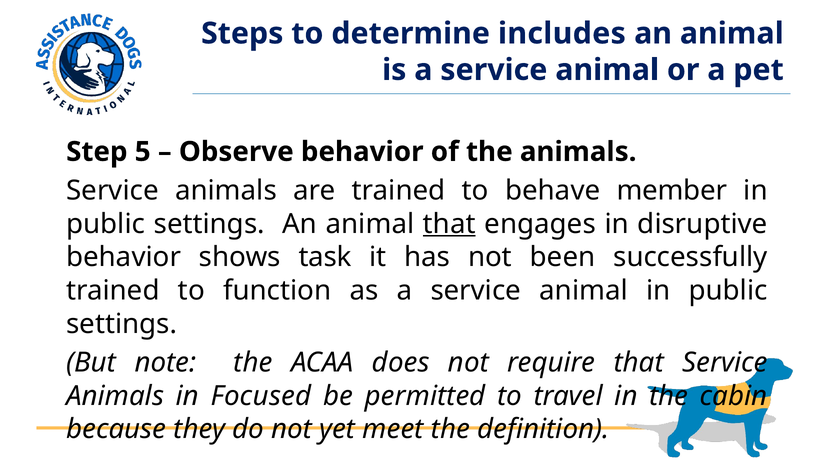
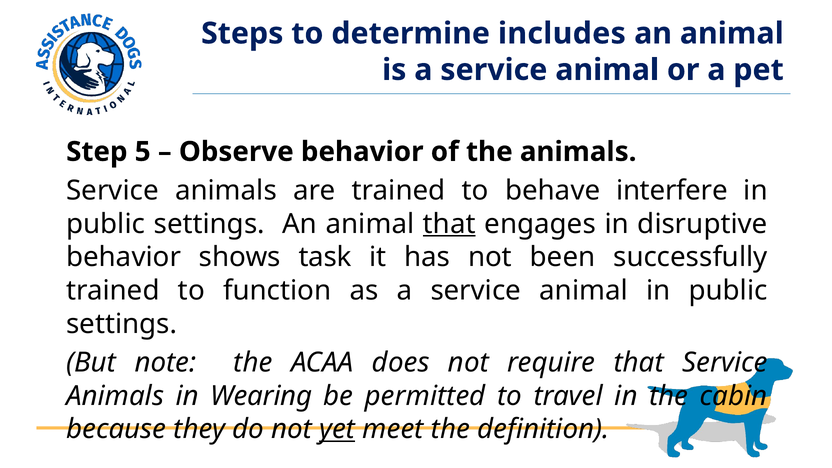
member: member -> interfere
Focused: Focused -> Wearing
yet underline: none -> present
